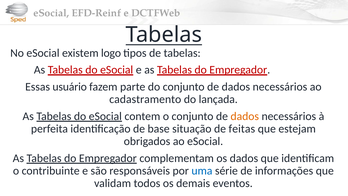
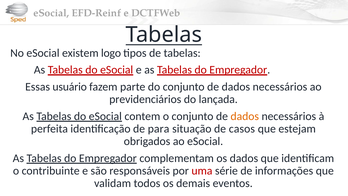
cadastramento: cadastramento -> previdenciários
base: base -> para
feitas: feitas -> casos
uma colour: blue -> red
